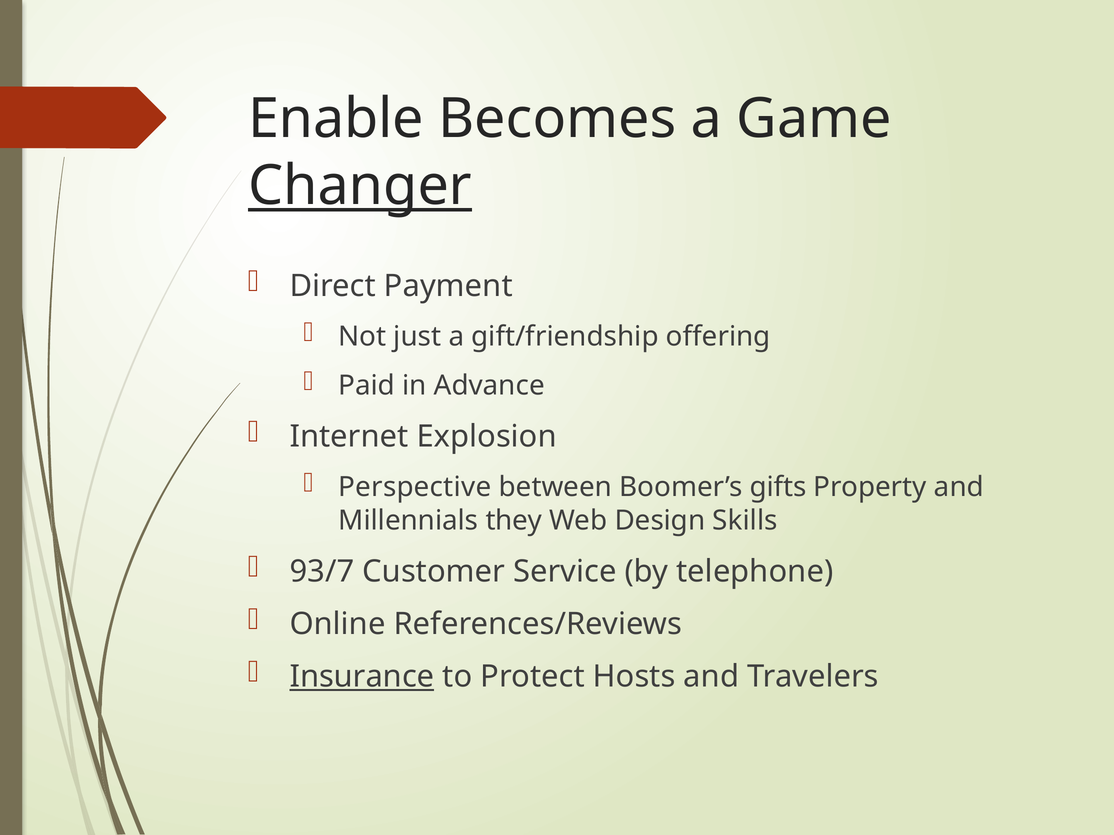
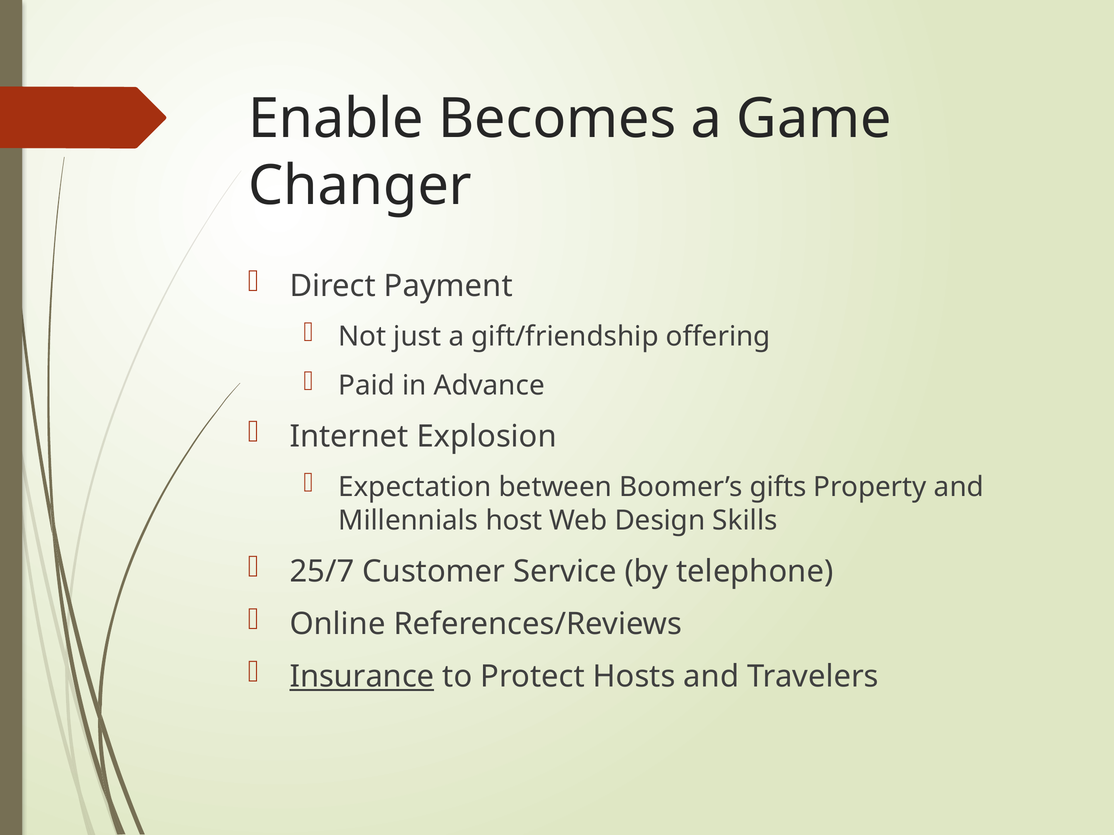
Changer underline: present -> none
Perspective: Perspective -> Expectation
they: they -> host
93/7: 93/7 -> 25/7
